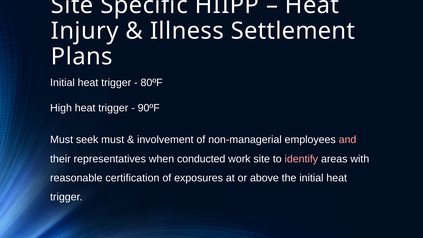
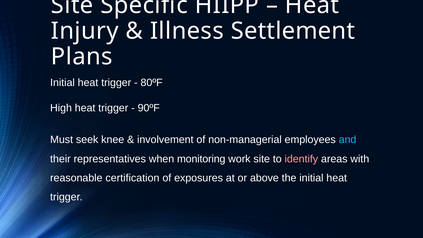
seek must: must -> knee
and colour: pink -> light blue
conducted: conducted -> monitoring
